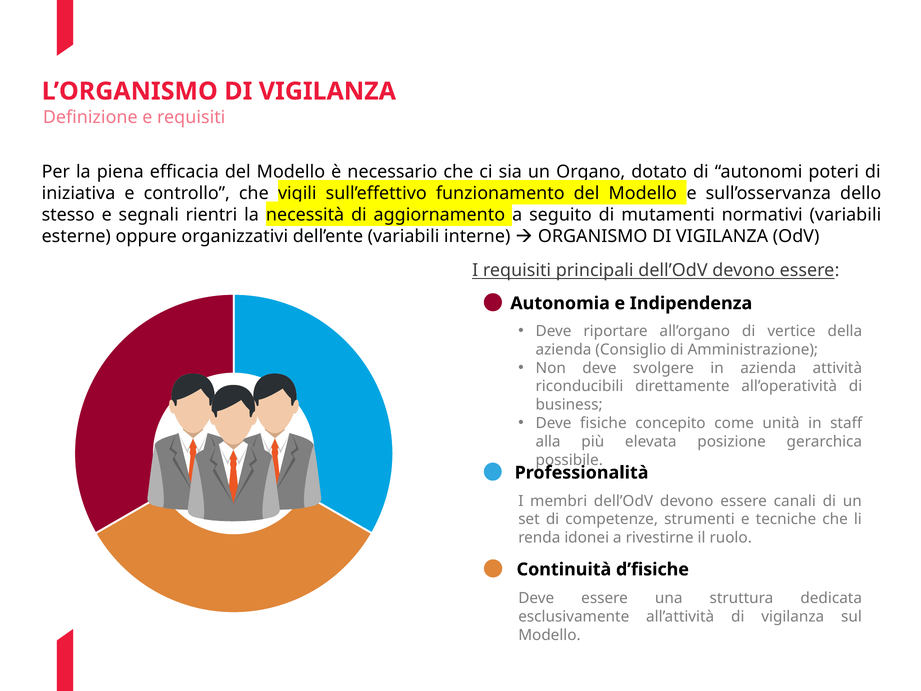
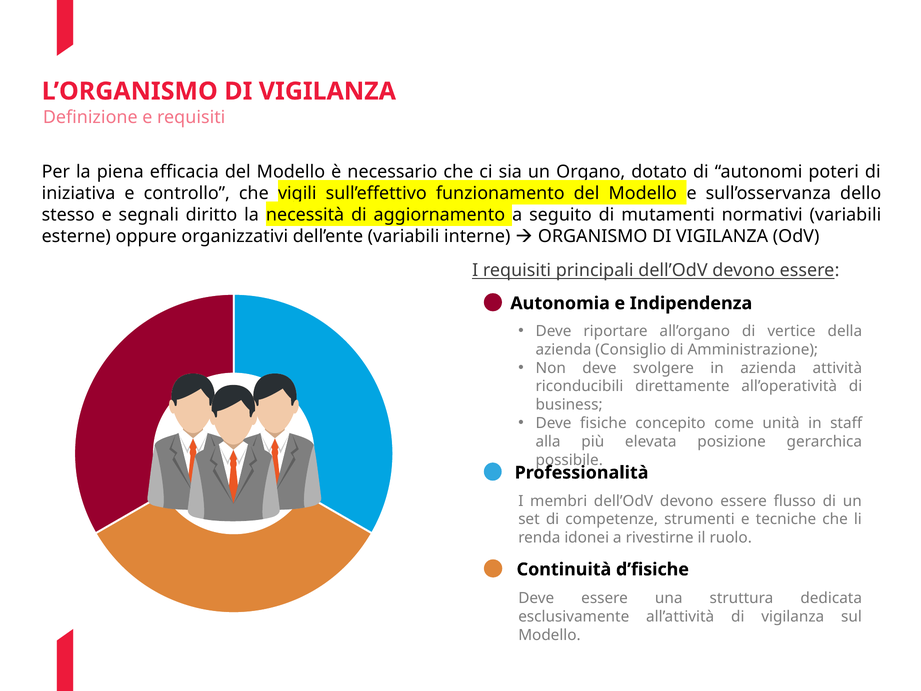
rientri: rientri -> diritto
canali: canali -> flusso
